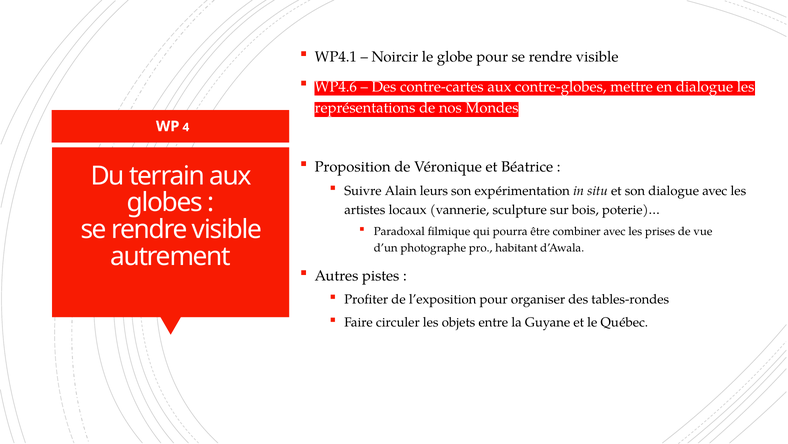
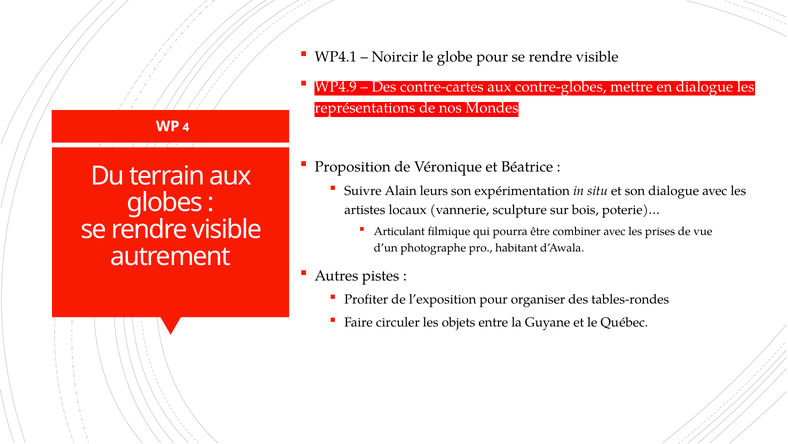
WP4.6: WP4.6 -> WP4.9
Paradoxal: Paradoxal -> Articulant
